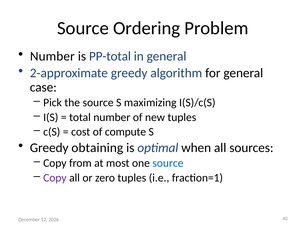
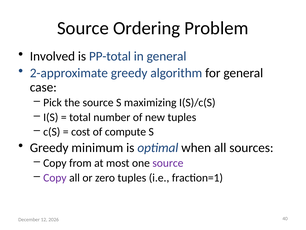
Number at (52, 56): Number -> Involved
obtaining: obtaining -> minimum
source at (168, 163) colour: blue -> purple
